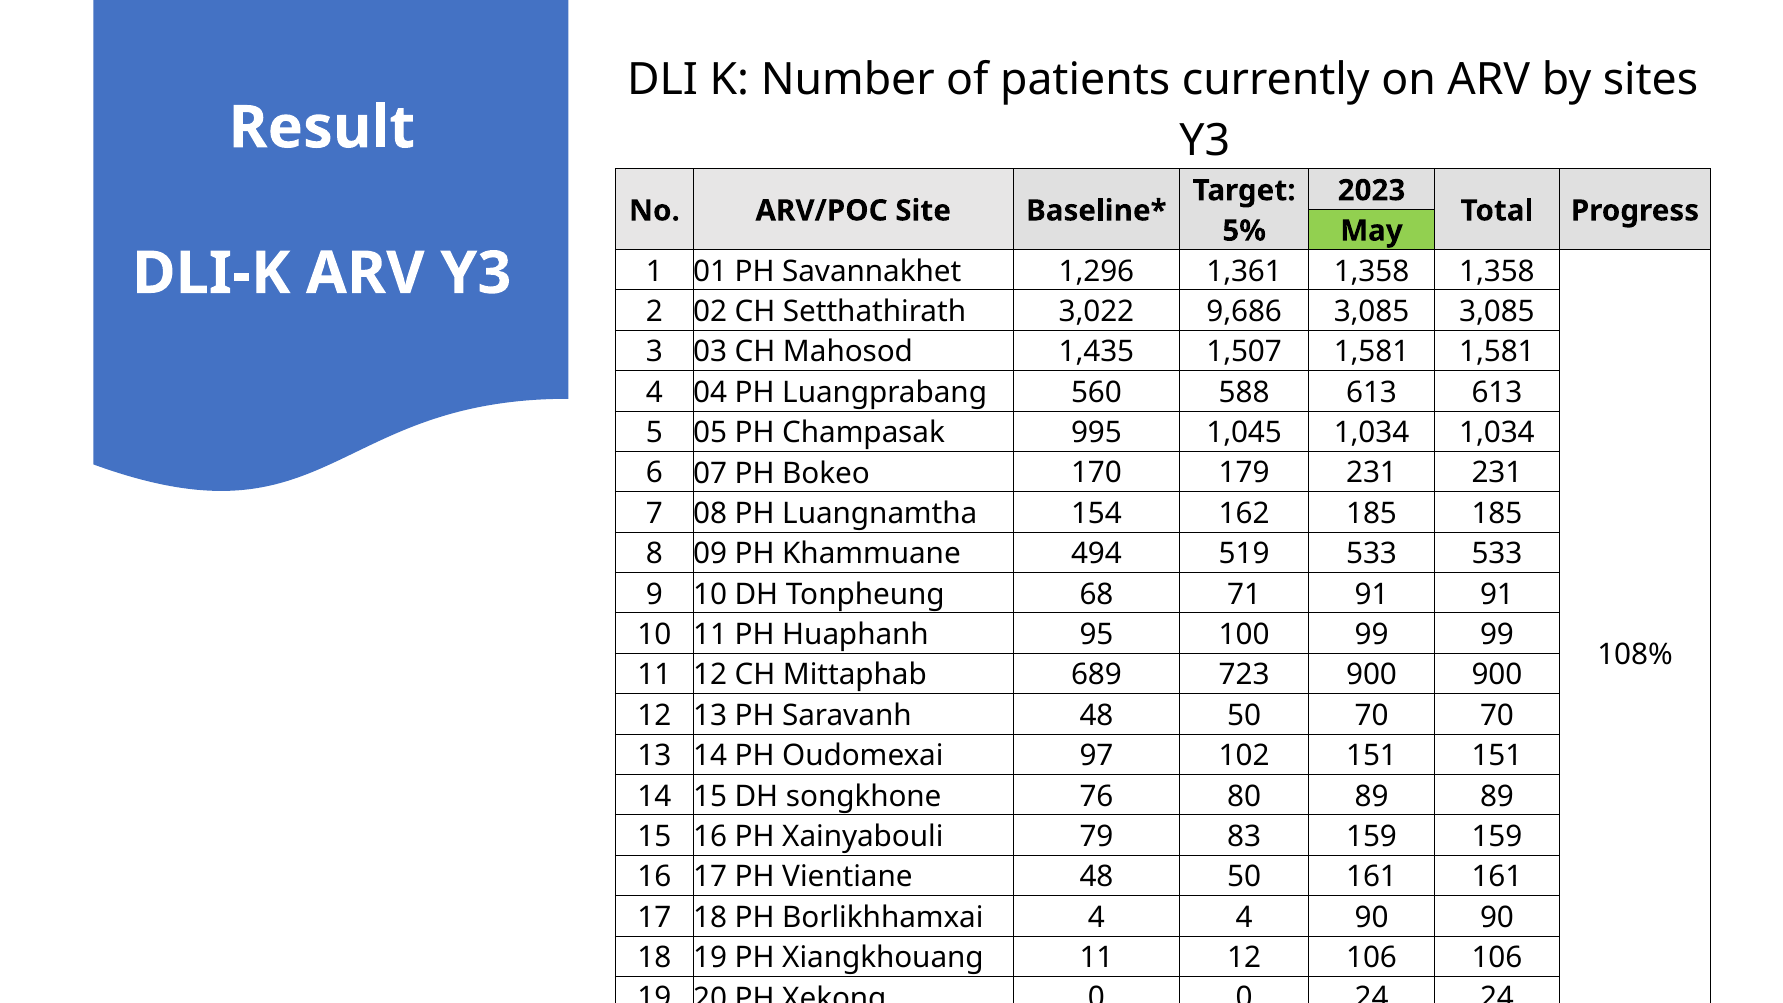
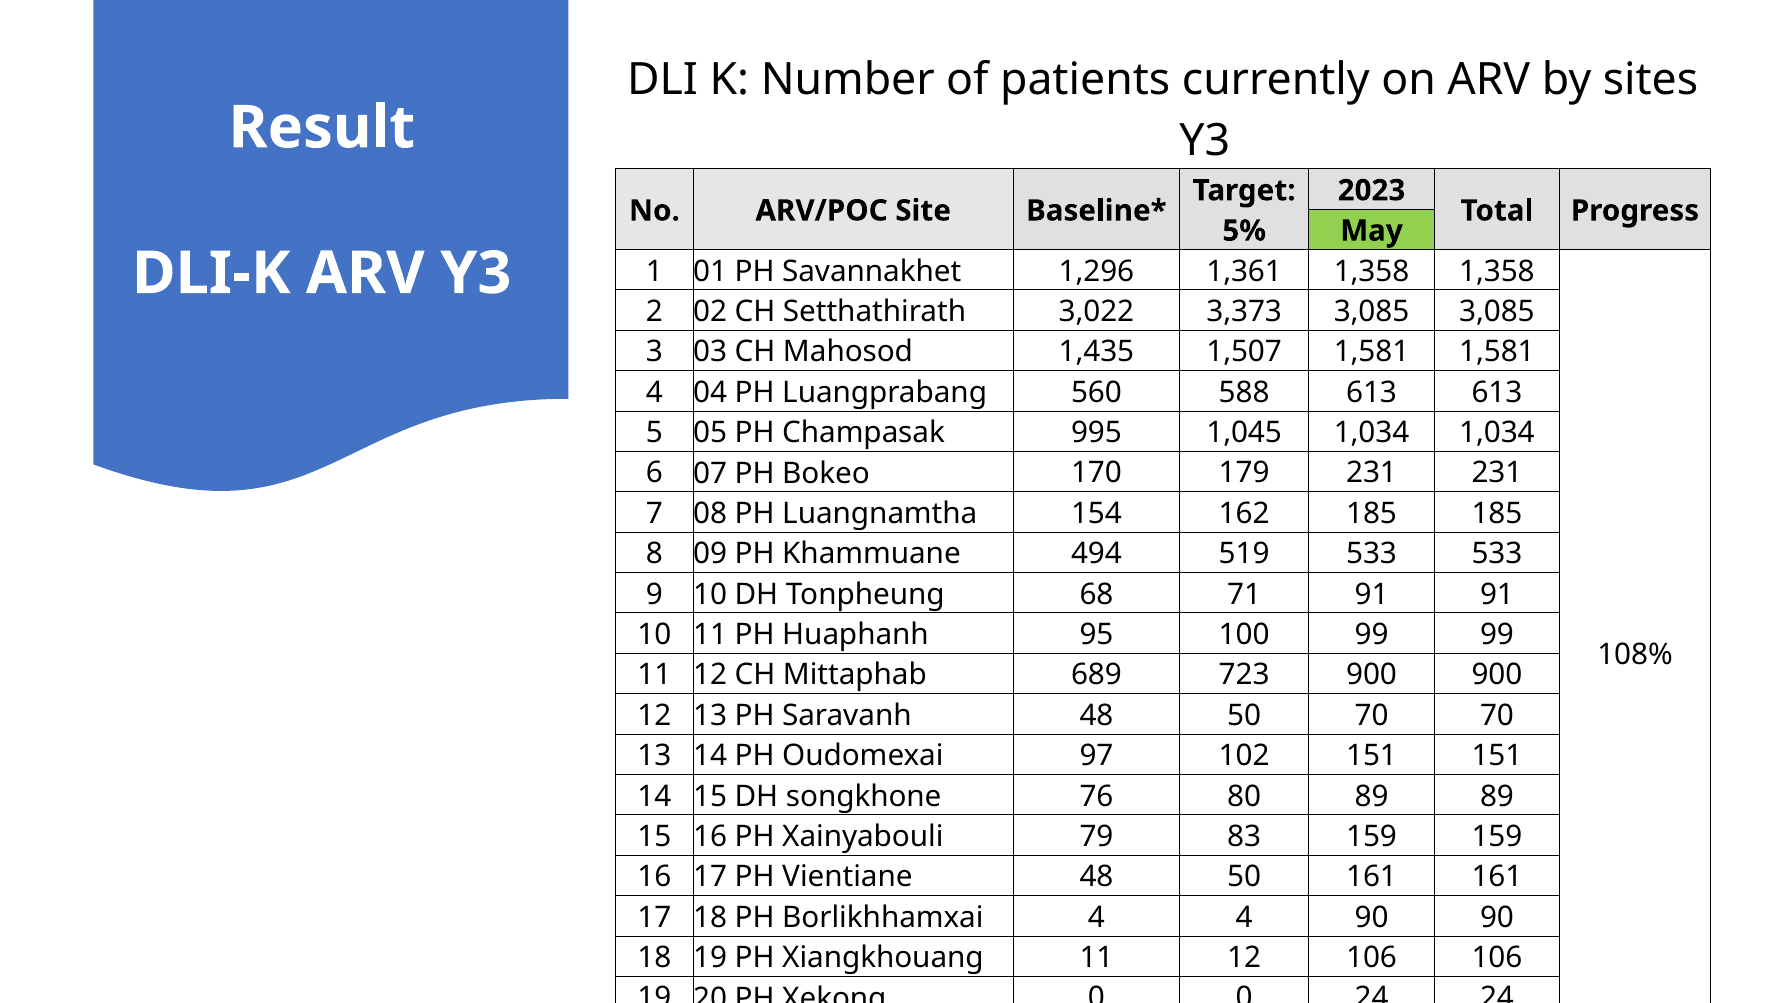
9,686: 9,686 -> 3,373
